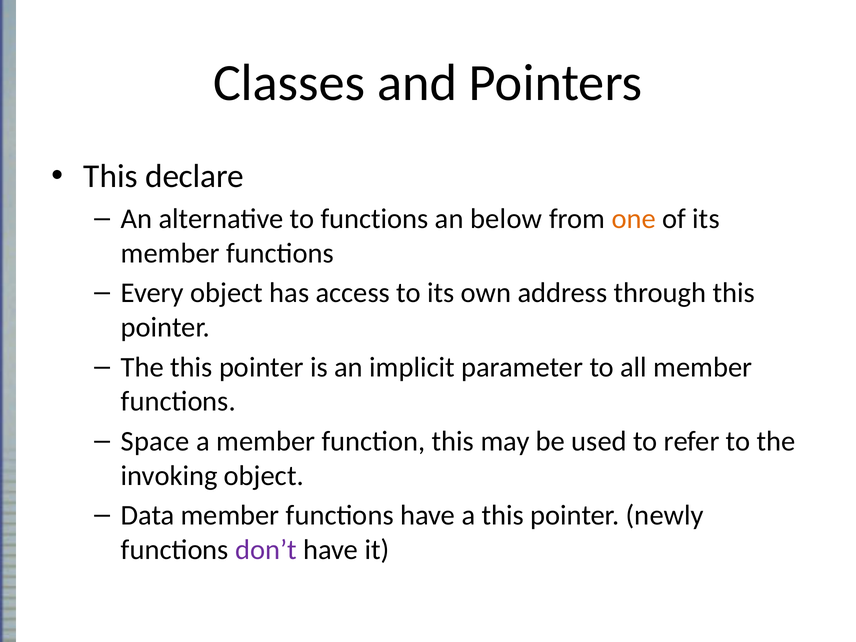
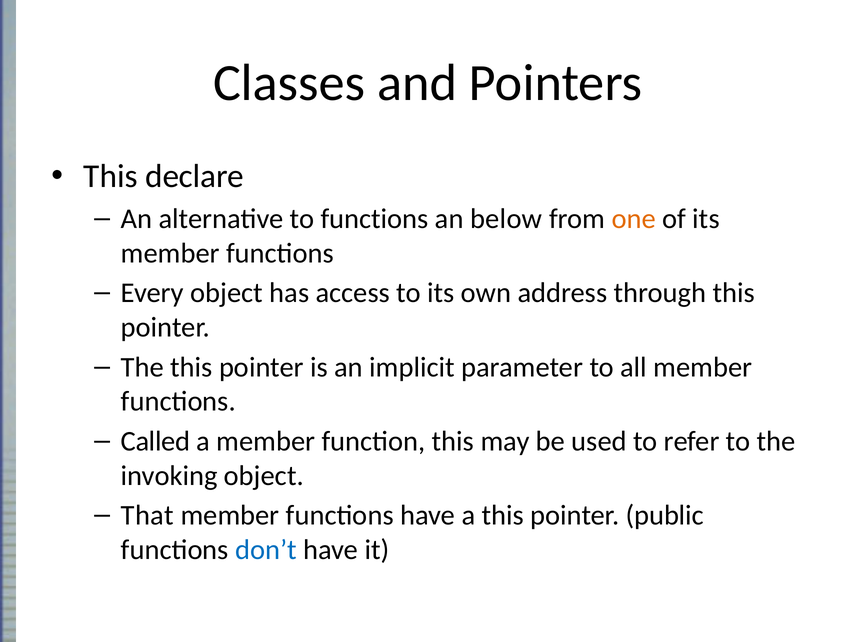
Space: Space -> Called
Data: Data -> That
newly: newly -> public
don’t colour: purple -> blue
